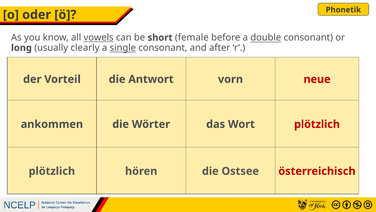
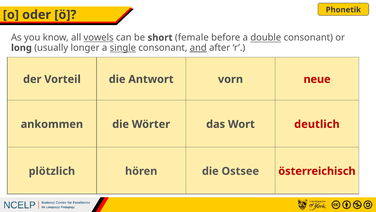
usually clearly: clearly -> longer
and underline: none -> present
Wort plötzlich: plötzlich -> deutlich
